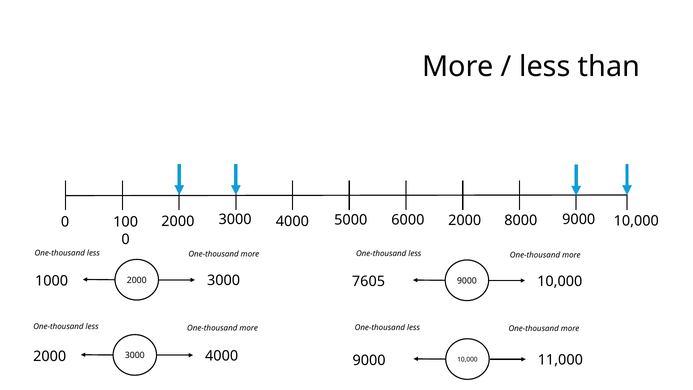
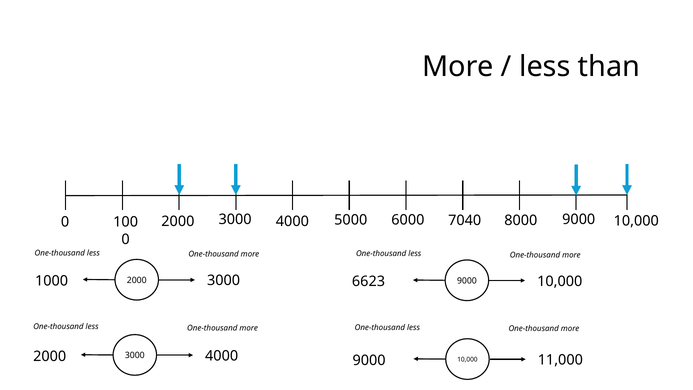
6000 2000: 2000 -> 7040
7605: 7605 -> 6623
